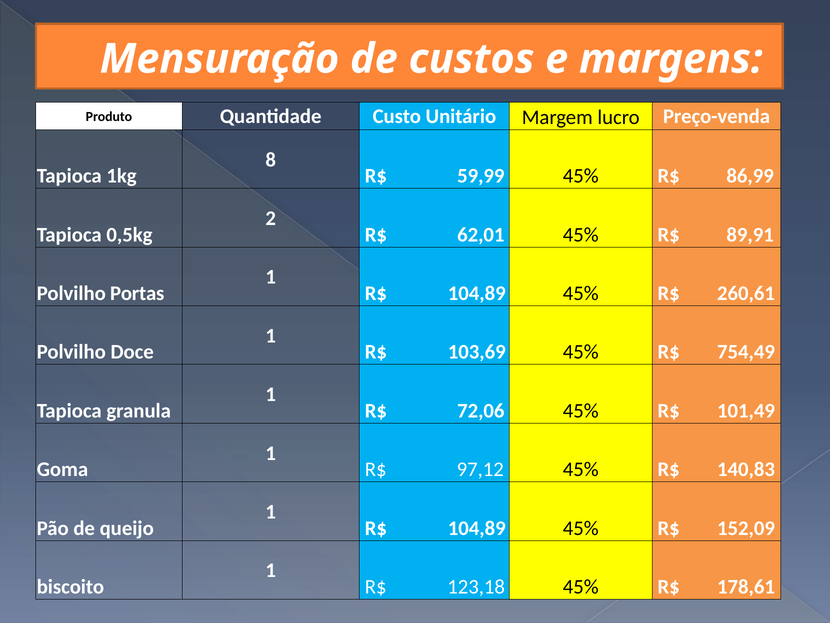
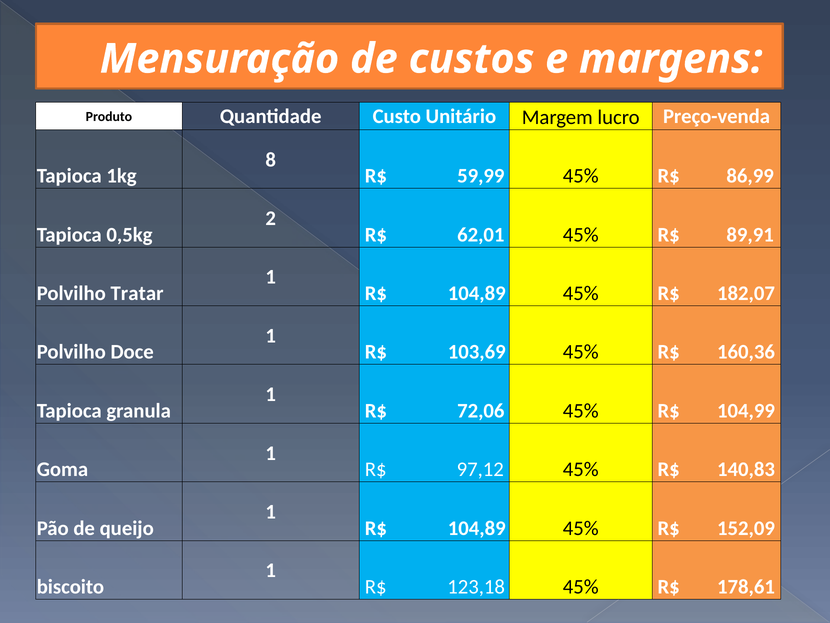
Portas: Portas -> Tratar
260,61: 260,61 -> 182,07
754,49: 754,49 -> 160,36
101,49: 101,49 -> 104,99
